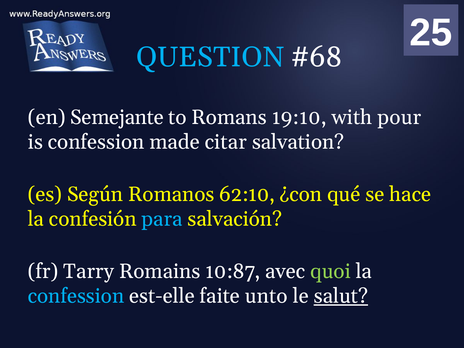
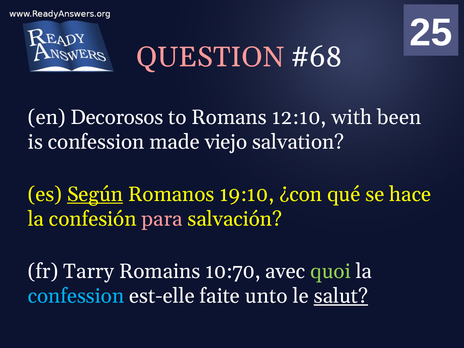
QUESTION colour: light blue -> pink
Semejante: Semejante -> Decorosos
19:10: 19:10 -> 12:10
pour: pour -> been
citar: citar -> viejo
Según underline: none -> present
62:10: 62:10 -> 19:10
para colour: light blue -> pink
10:87: 10:87 -> 10:70
